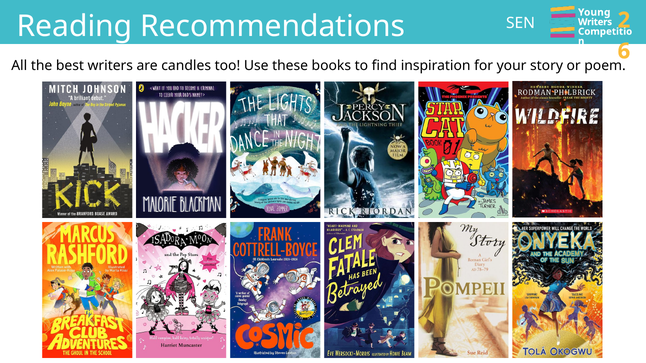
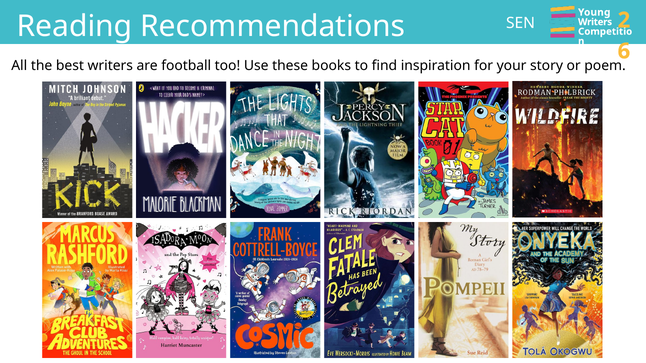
candles: candles -> football
